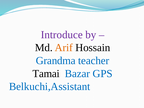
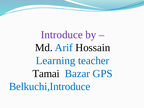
Arif colour: orange -> blue
Grandma: Grandma -> Learning
Belkuchi,Assistant: Belkuchi,Assistant -> Belkuchi,Introduce
